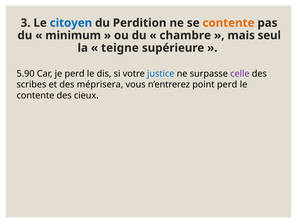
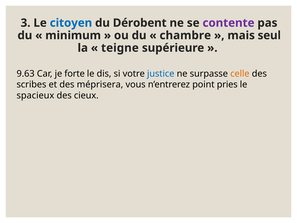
Perdition: Perdition -> Dérobent
contente at (229, 23) colour: orange -> purple
5.90: 5.90 -> 9.63
je perd: perd -> forte
celle colour: purple -> orange
point perd: perd -> pries
contente at (35, 95): contente -> spacieux
